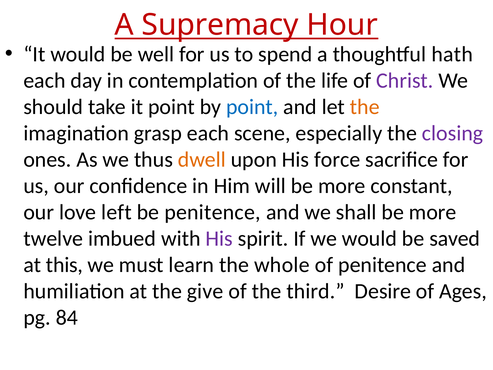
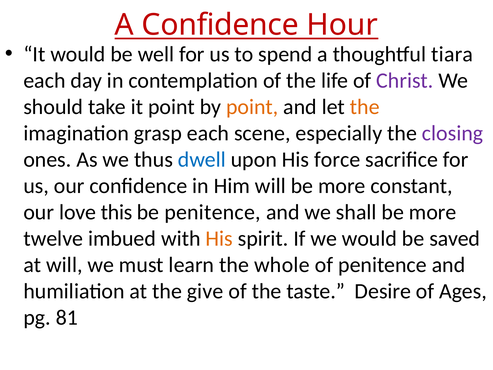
A Supremacy: Supremacy -> Confidence
hath: hath -> tiara
point at (252, 107) colour: blue -> orange
dwell colour: orange -> blue
left: left -> this
His at (219, 238) colour: purple -> orange
at this: this -> will
third: third -> taste
84: 84 -> 81
